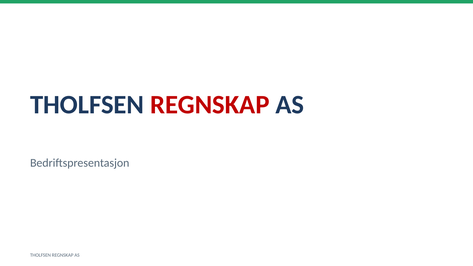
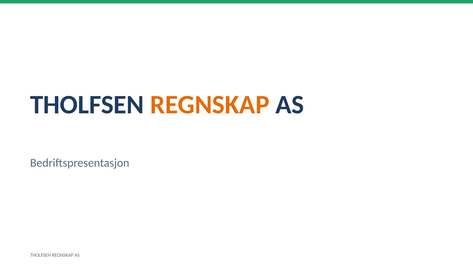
REGNSKAP at (210, 105) colour: red -> orange
